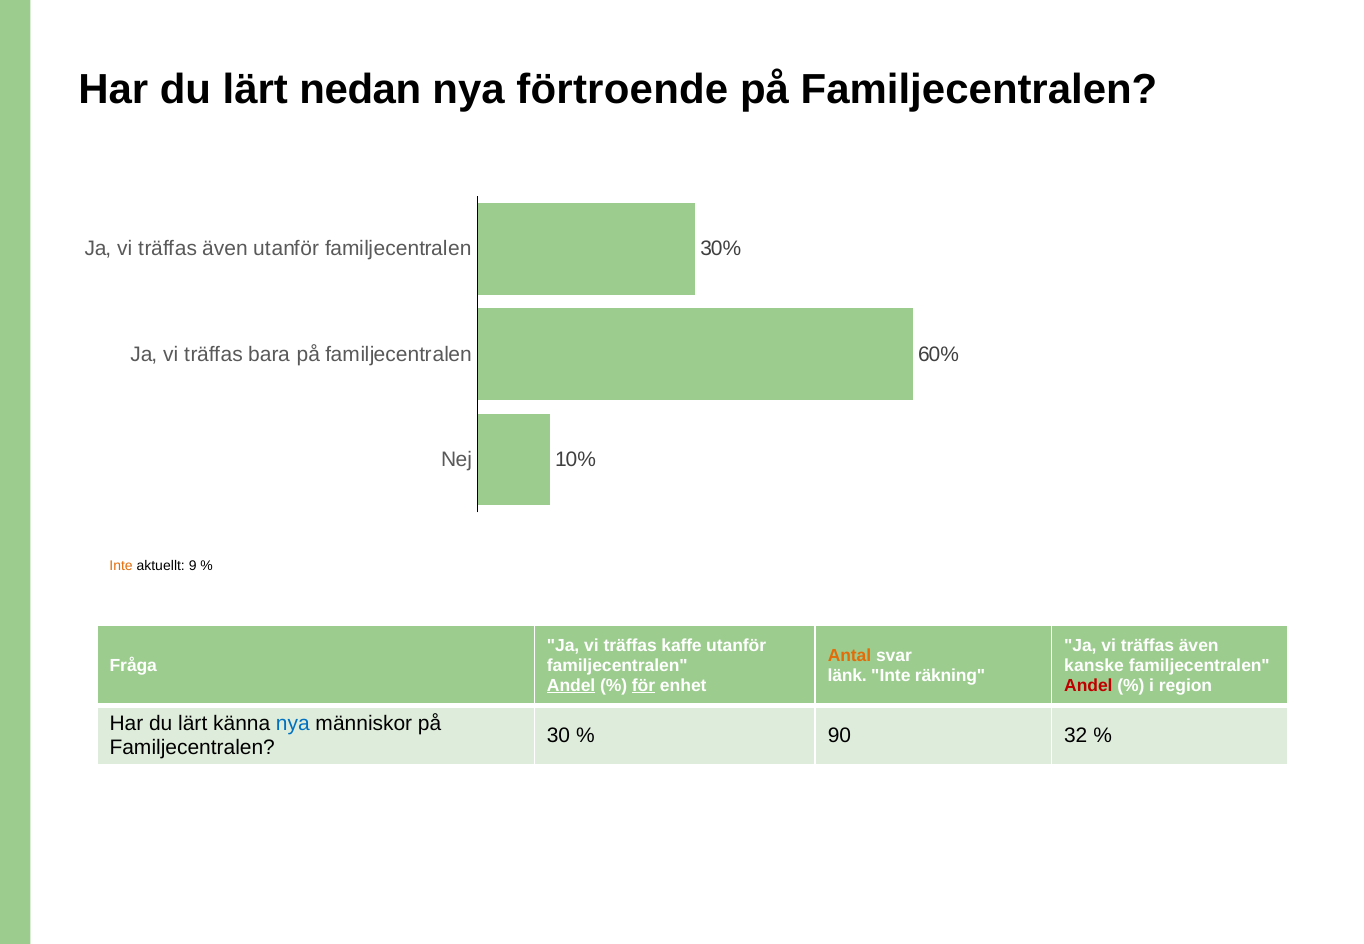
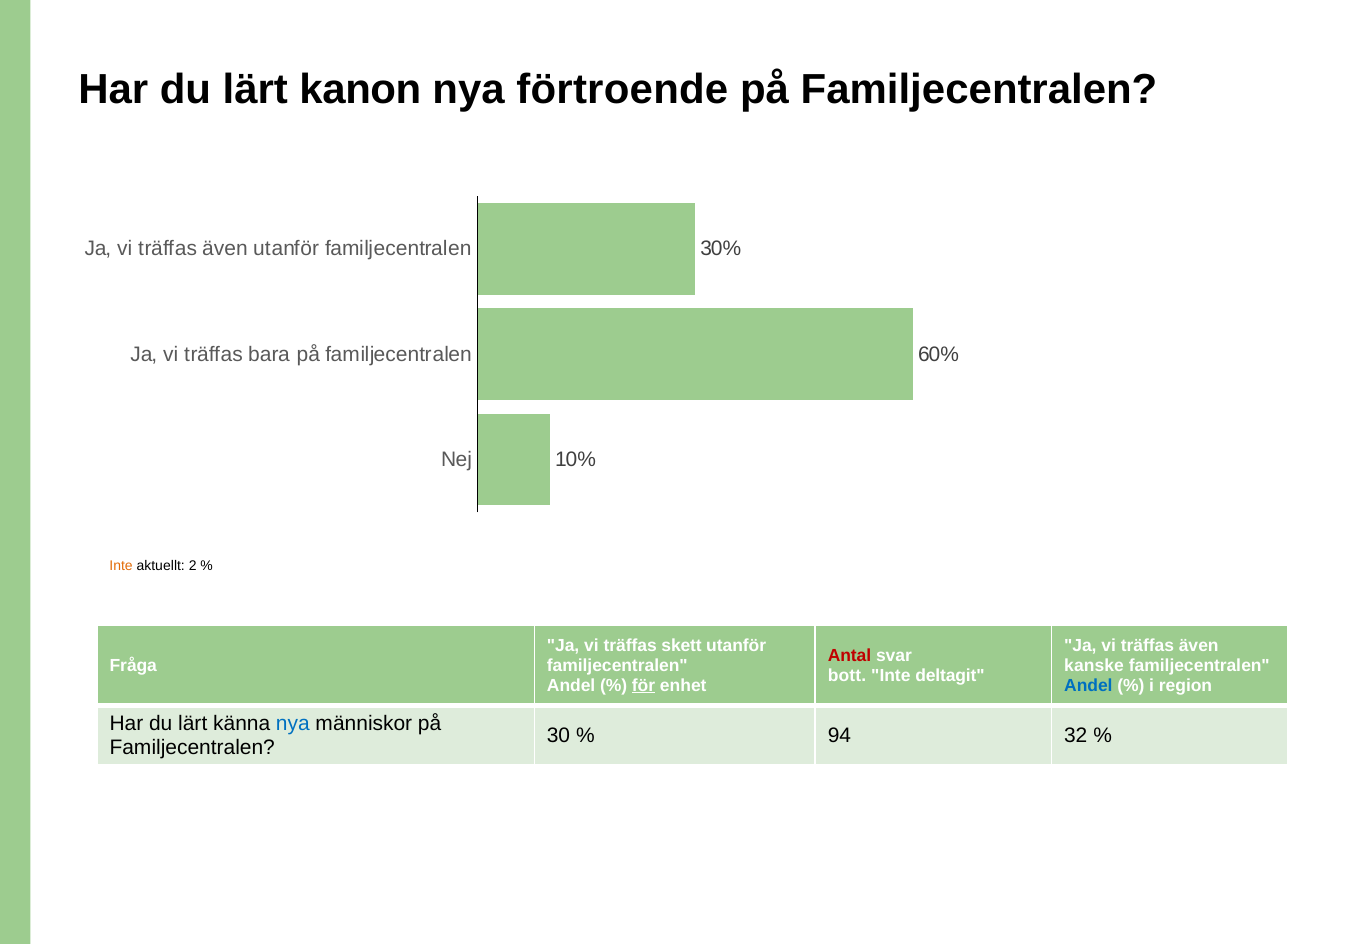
nedan: nedan -> kanon
9: 9 -> 2
kaffe: kaffe -> skett
Antal colour: orange -> red
länk: länk -> bott
räkning: räkning -> deltagit
Andel at (571, 685) underline: present -> none
Andel at (1088, 685) colour: red -> blue
90: 90 -> 94
